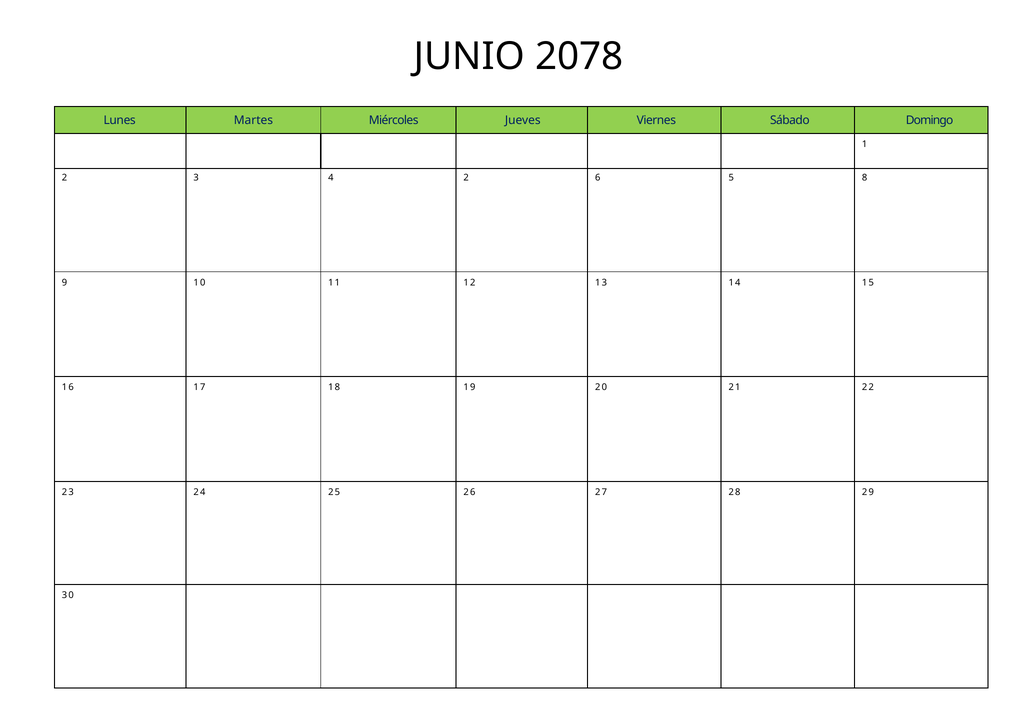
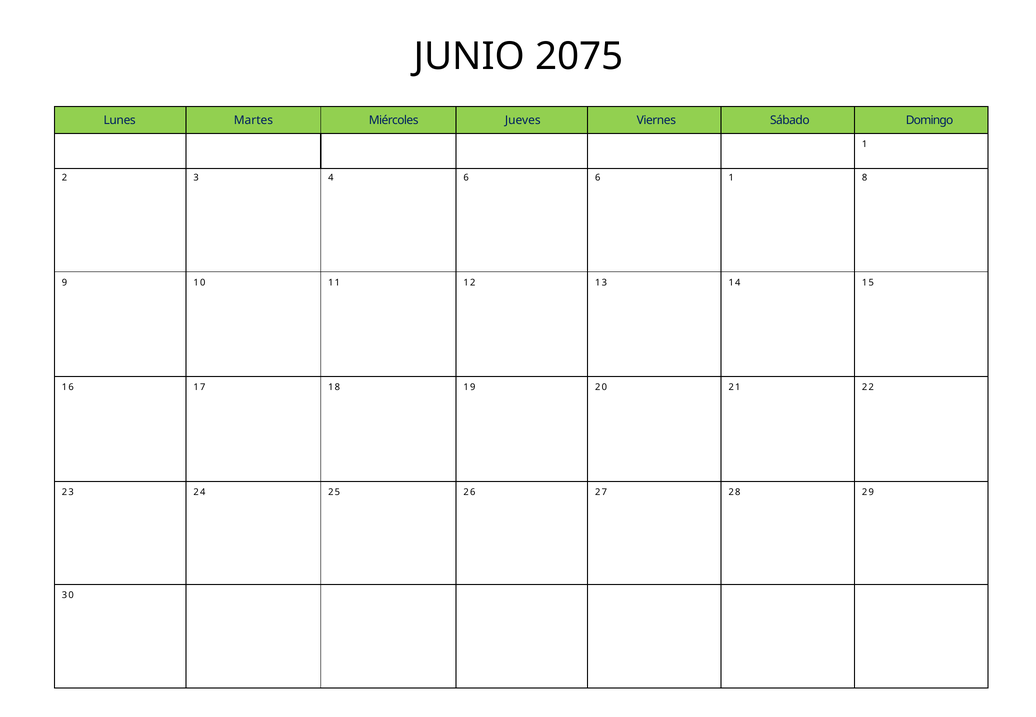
2078: 2078 -> 2075
4 2: 2 -> 6
6 5: 5 -> 1
